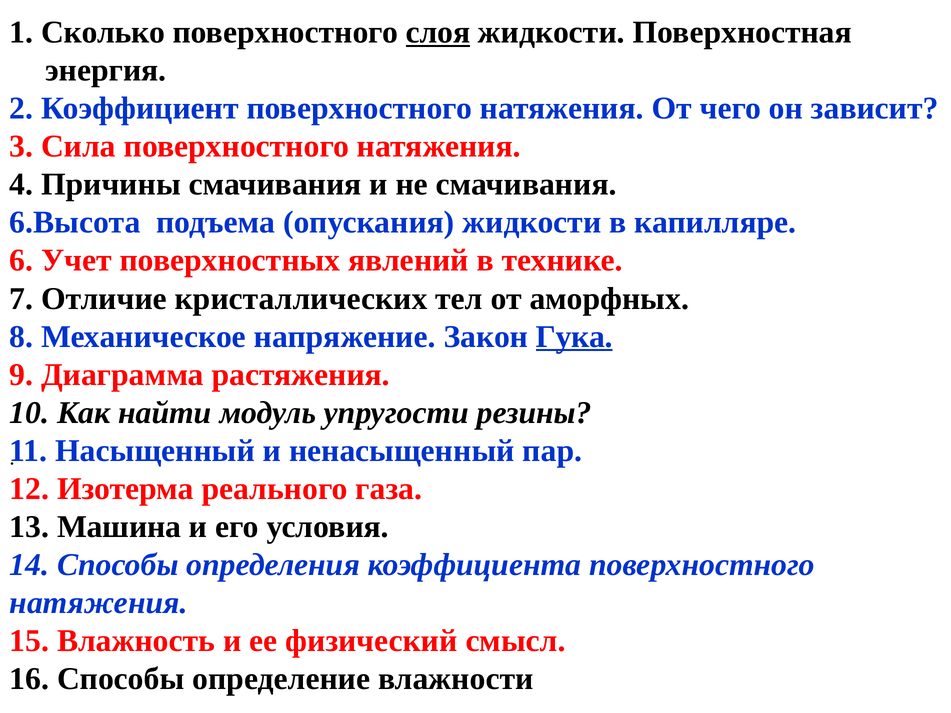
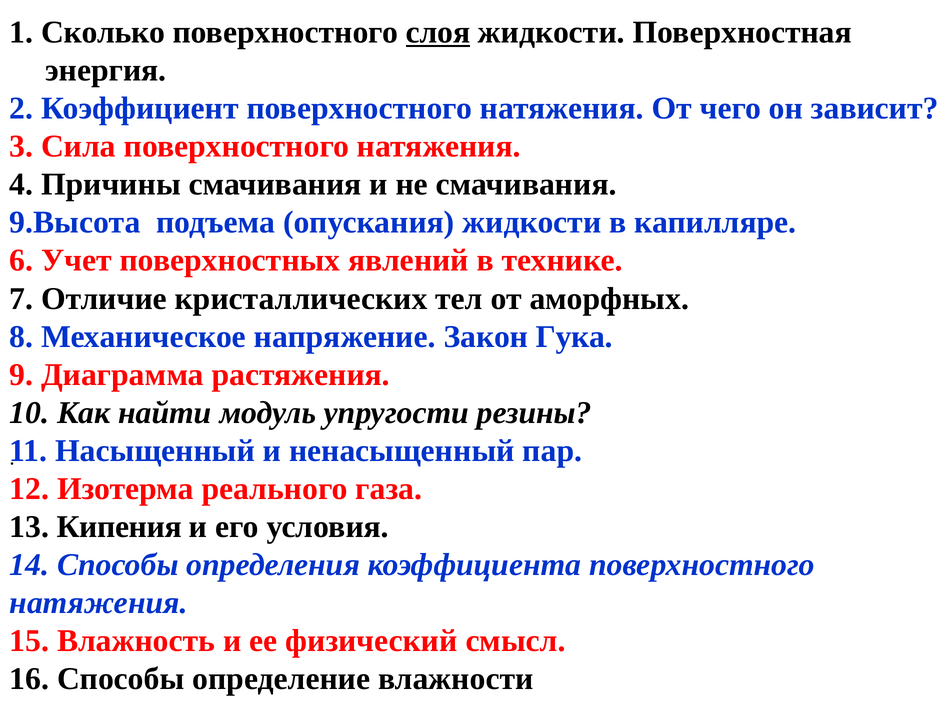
6.Высота: 6.Высота -> 9.Высота
Гука underline: present -> none
Машина: Машина -> Кипения
